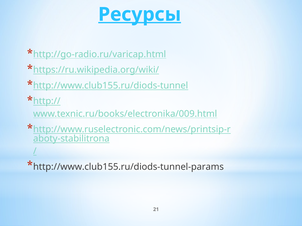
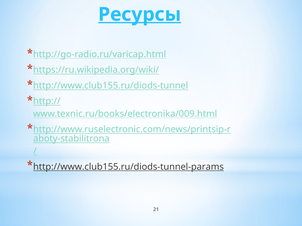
http://www.club155.ru/diods-tunnel-params underline: none -> present
